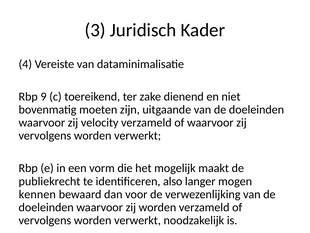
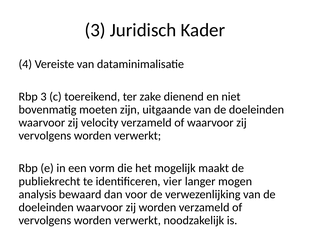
Rbp 9: 9 -> 3
also: also -> vier
kennen: kennen -> analysis
